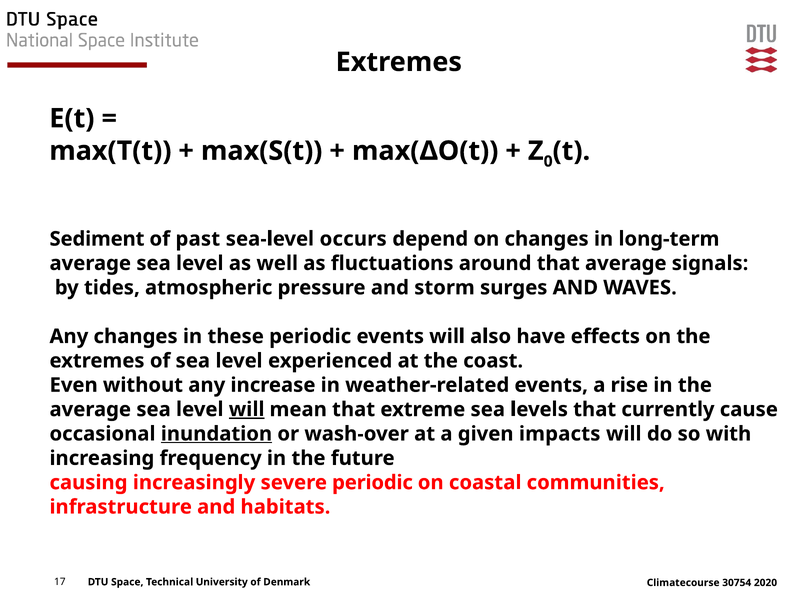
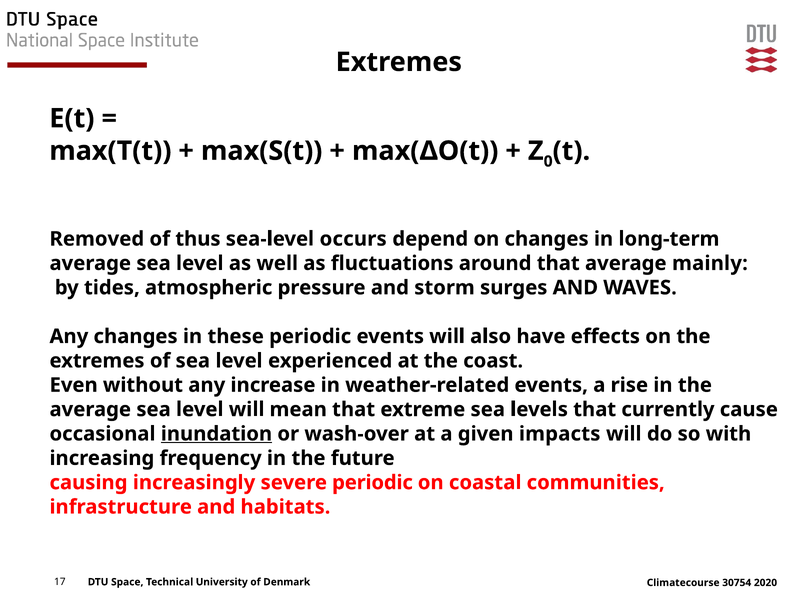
Sediment: Sediment -> Removed
past: past -> thus
signals: signals -> mainly
will at (247, 409) underline: present -> none
